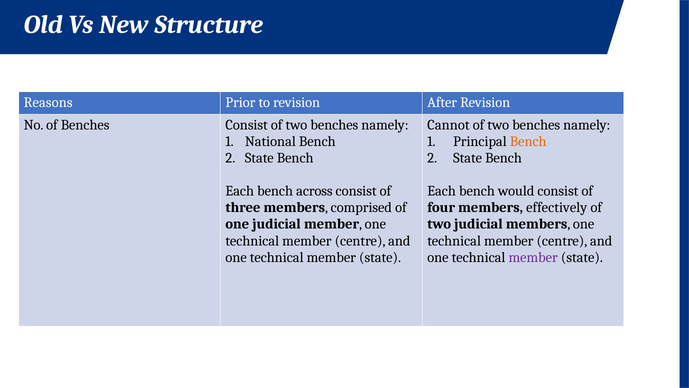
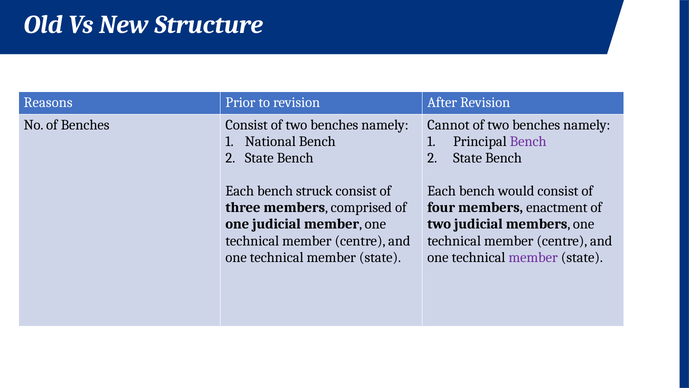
Bench at (528, 141) colour: orange -> purple
across: across -> struck
effectively: effectively -> enactment
